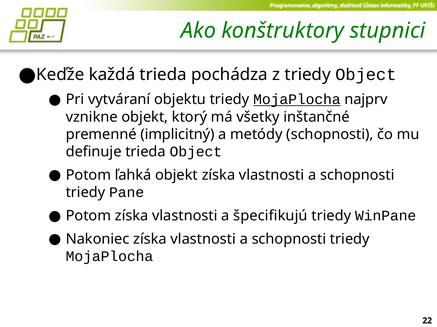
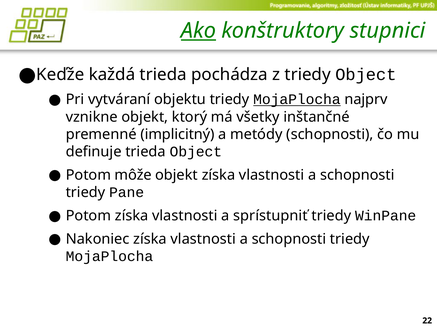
Ako underline: none -> present
ľahká: ľahká -> môže
špecifikujú: špecifikujú -> sprístupniť
